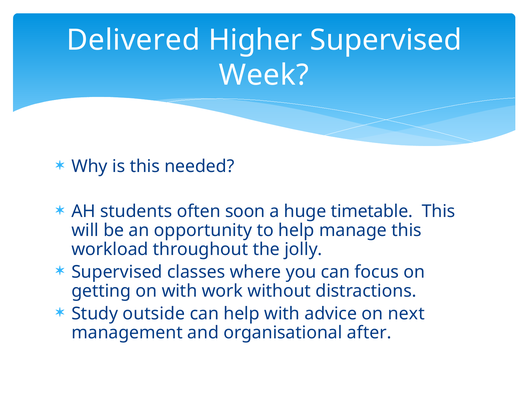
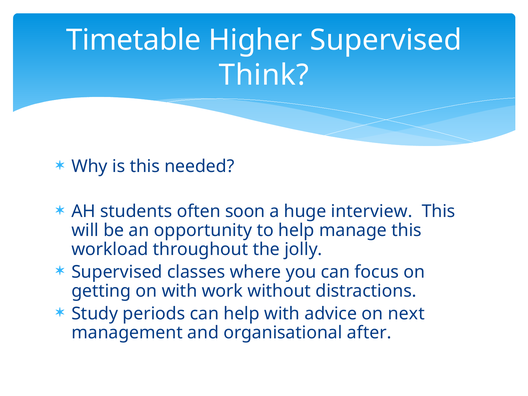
Delivered: Delivered -> Timetable
Week: Week -> Think
timetable: timetable -> interview
outside: outside -> periods
